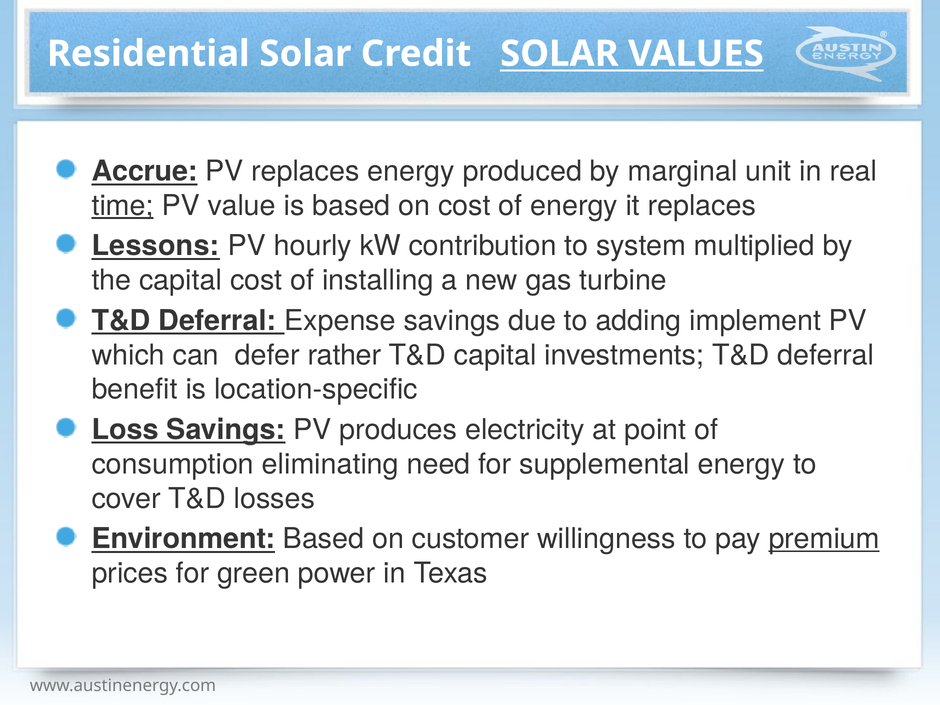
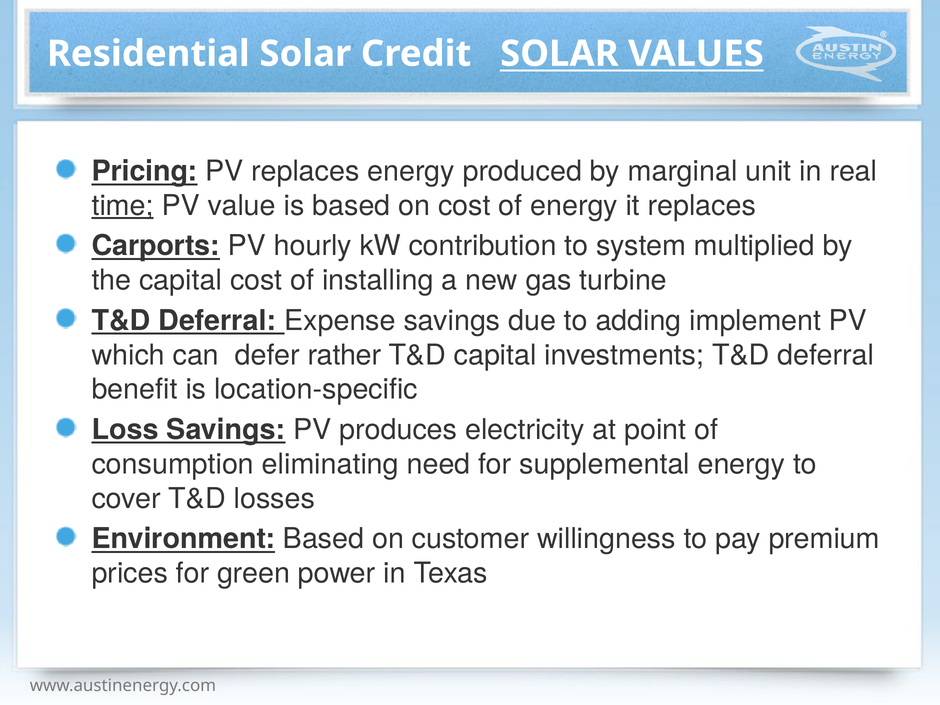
Accrue: Accrue -> Pricing
Lessons: Lessons -> Carports
premium underline: present -> none
